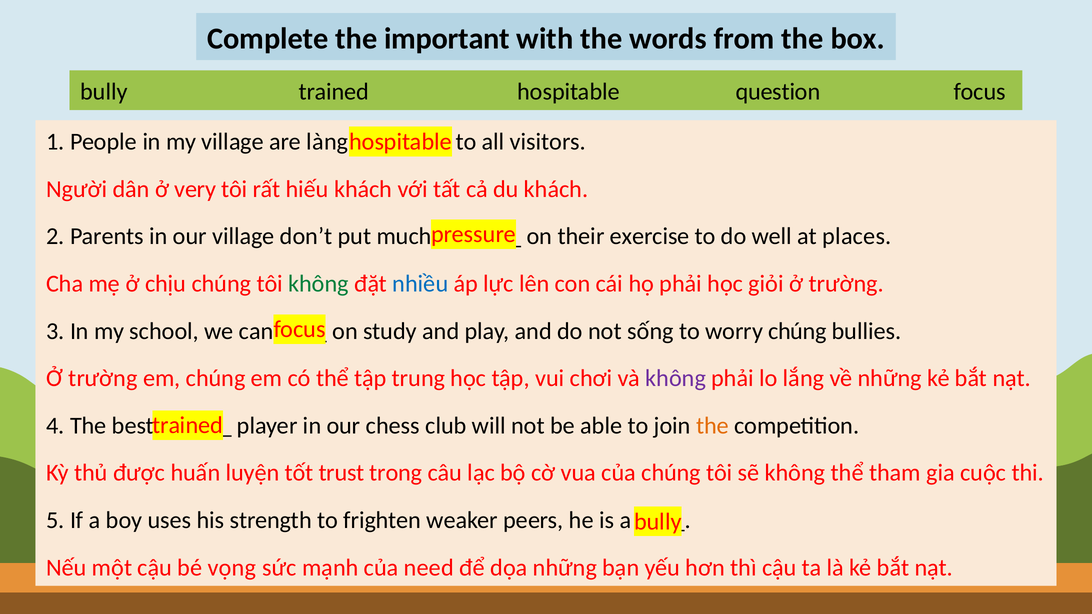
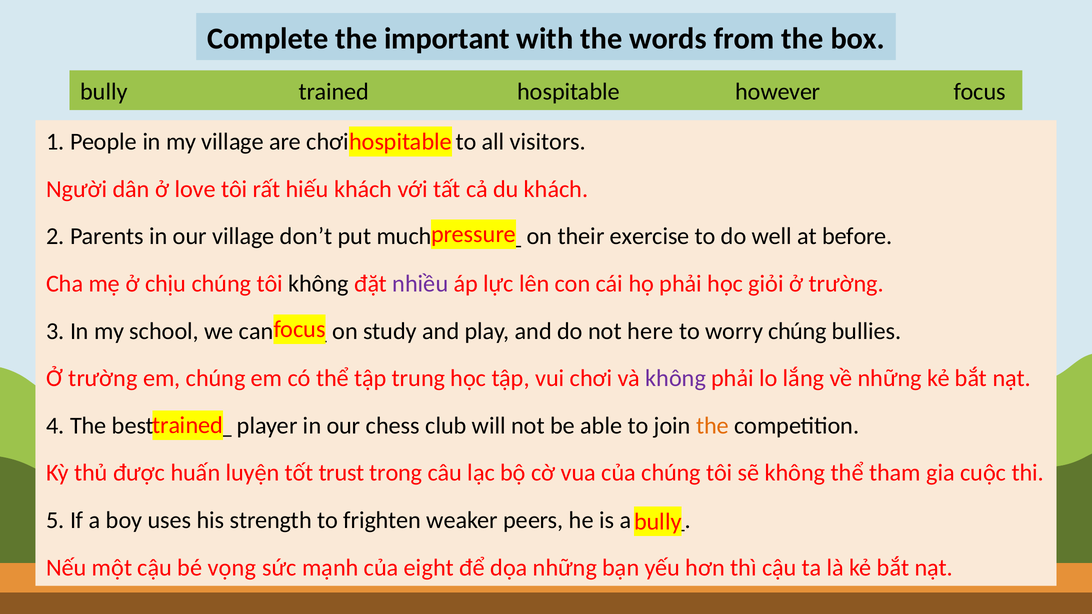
question: question -> however
are làng: làng -> chơi
very: very -> love
places: places -> before
không at (319, 284) colour: green -> black
nhiều colour: blue -> purple
sống: sống -> here
need: need -> eight
